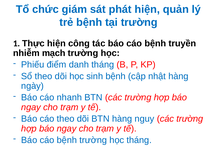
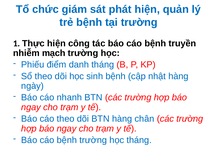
nguy: nguy -> chân
